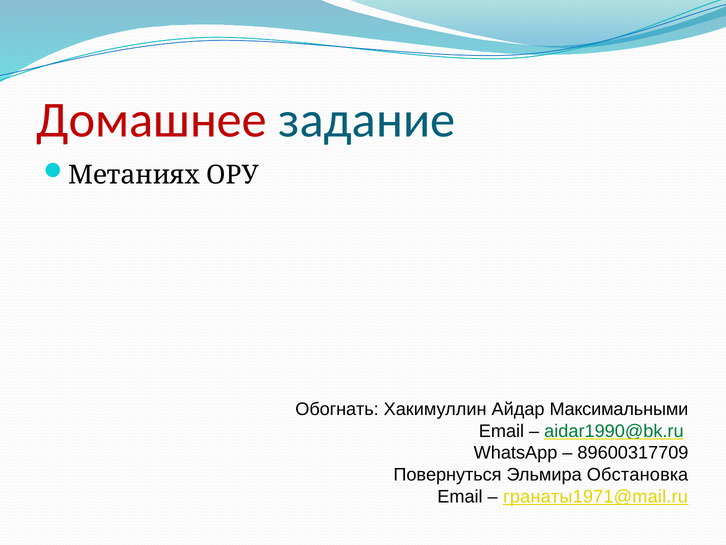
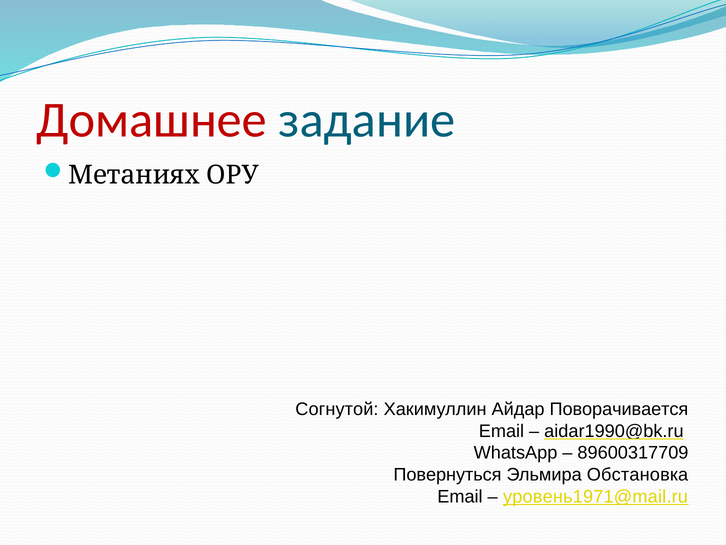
Обогнать: Обогнать -> Согнутой
Максимальными: Максимальными -> Поворачивается
aidar1990@bk.ru colour: green -> black
гранаты1971@mail.ru: гранаты1971@mail.ru -> уровень1971@mail.ru
